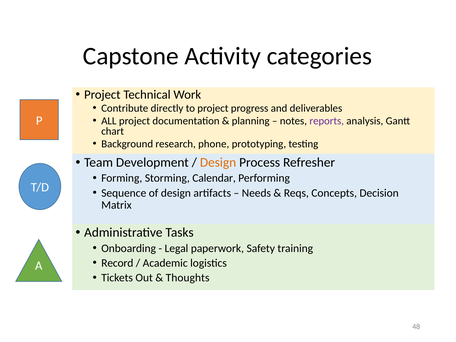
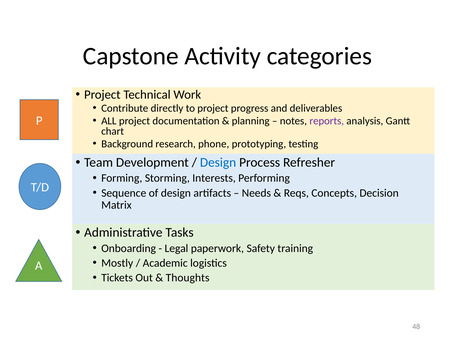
Design at (218, 162) colour: orange -> blue
Calendar: Calendar -> Interests
Record: Record -> Mostly
